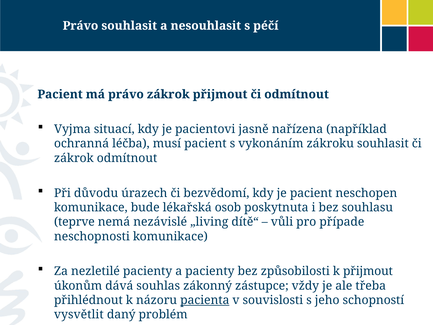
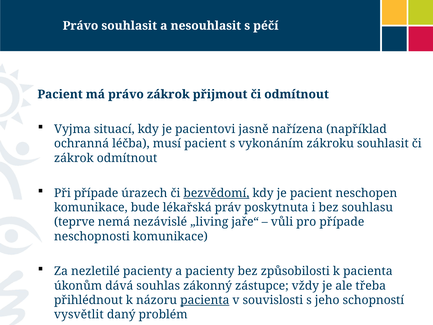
Při důvodu: důvodu -> případe
bezvědomí underline: none -> present
osob: osob -> práv
dítě“: dítě“ -> jaře“
k přijmout: přijmout -> pacienta
